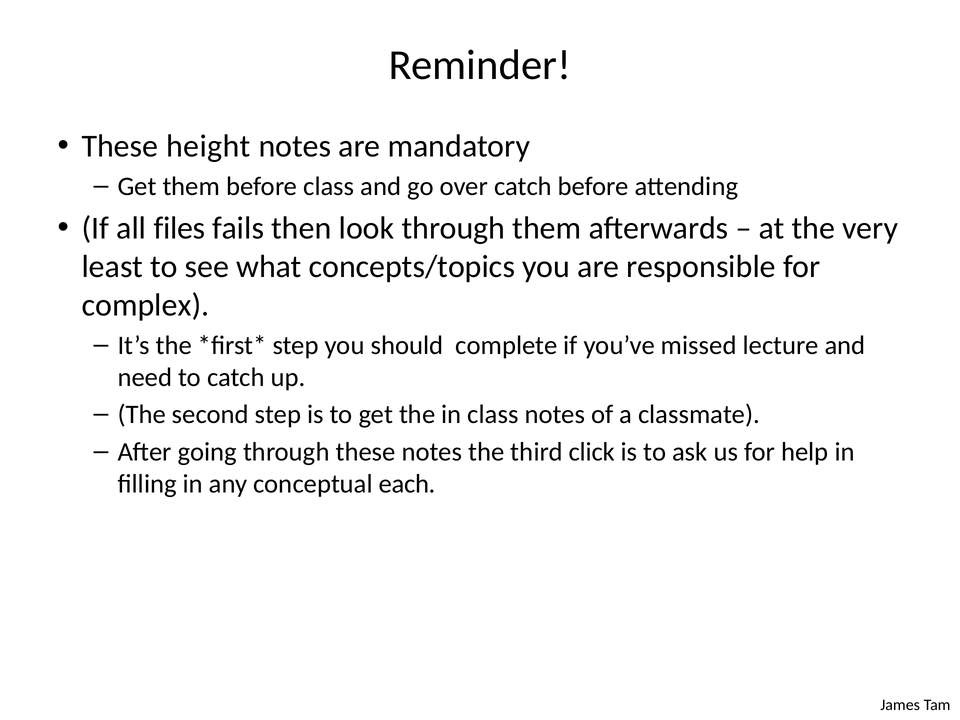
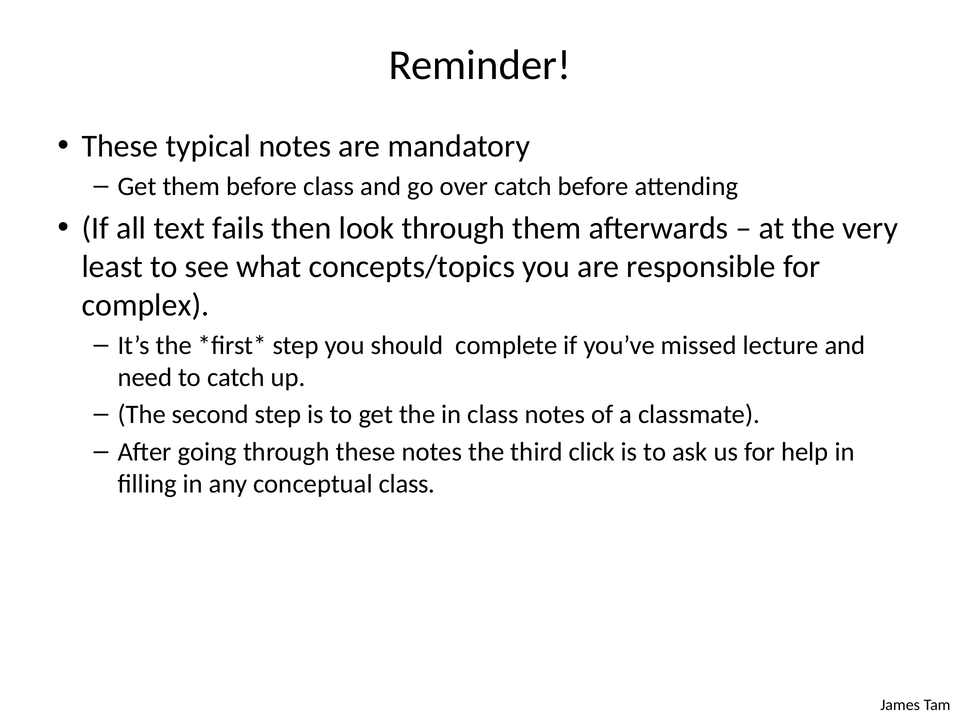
height: height -> typical
files: files -> text
conceptual each: each -> class
